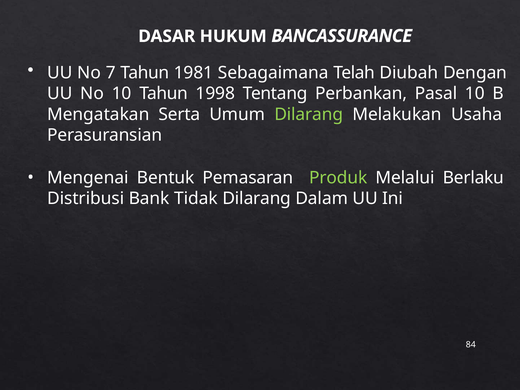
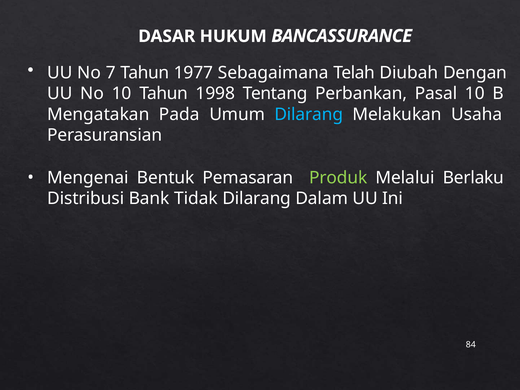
1981: 1981 -> 1977
Serta: Serta -> Pada
Dilarang at (309, 114) colour: light green -> light blue
